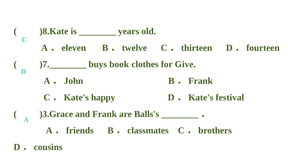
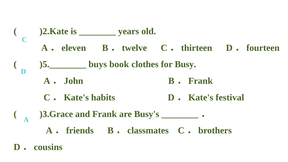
)8.Kate: )8.Kate -> )2.Kate
)7.________: )7.________ -> )5.________
Give: Give -> Busy
happy: happy -> habits
Balls's: Balls's -> Busy's
